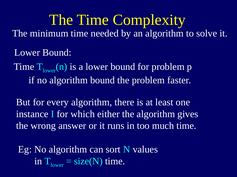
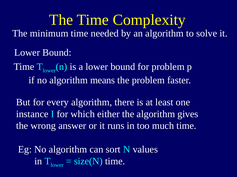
algorithm bound: bound -> means
